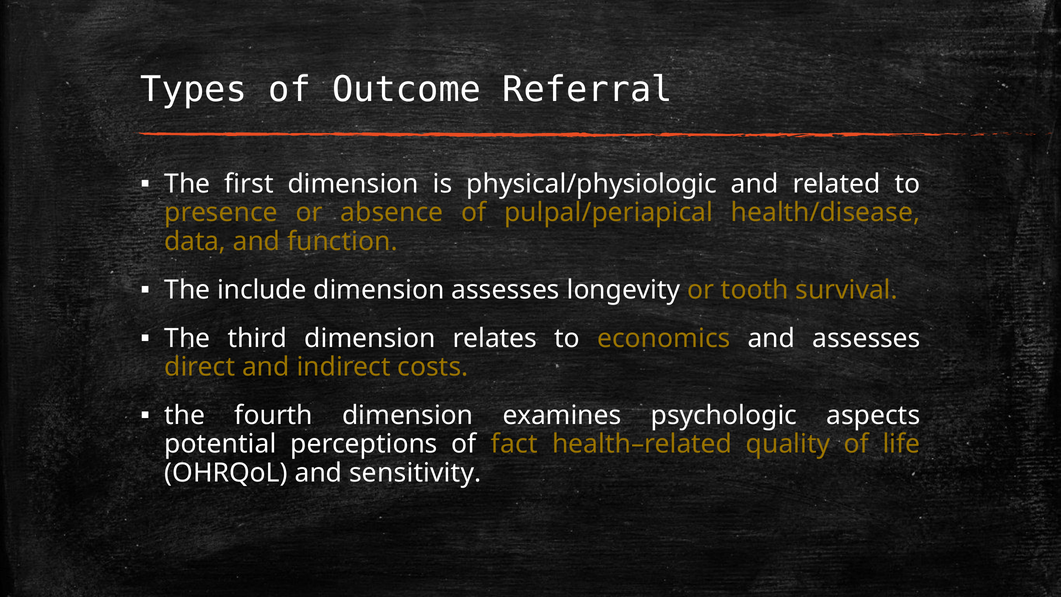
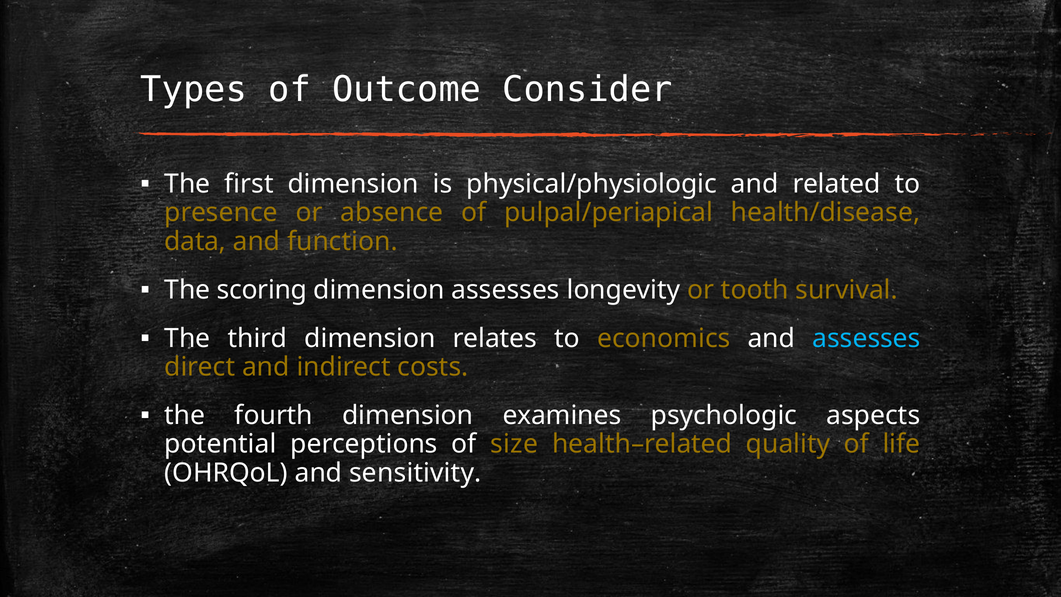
Referral: Referral -> Consider
include: include -> scoring
assesses at (866, 338) colour: white -> light blue
fact: fact -> size
